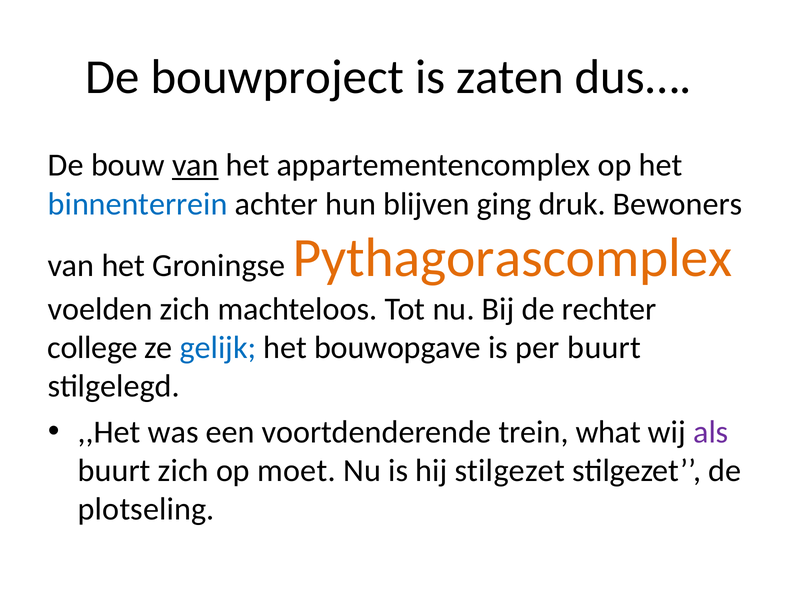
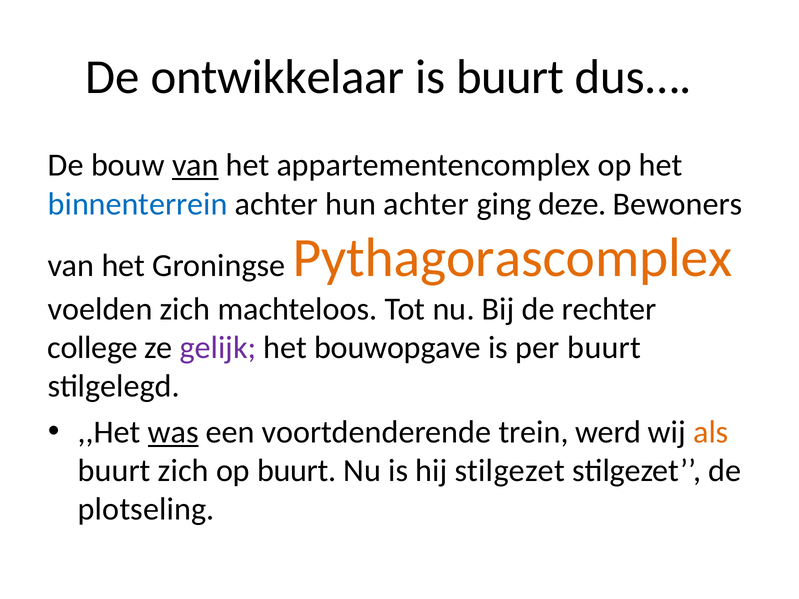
bouwproject: bouwproject -> ontwikkelaar
is zaten: zaten -> buurt
hun blijven: blijven -> achter
druk: druk -> deze
gelijk colour: blue -> purple
was underline: none -> present
what: what -> werd
als colour: purple -> orange
op moet: moet -> buurt
